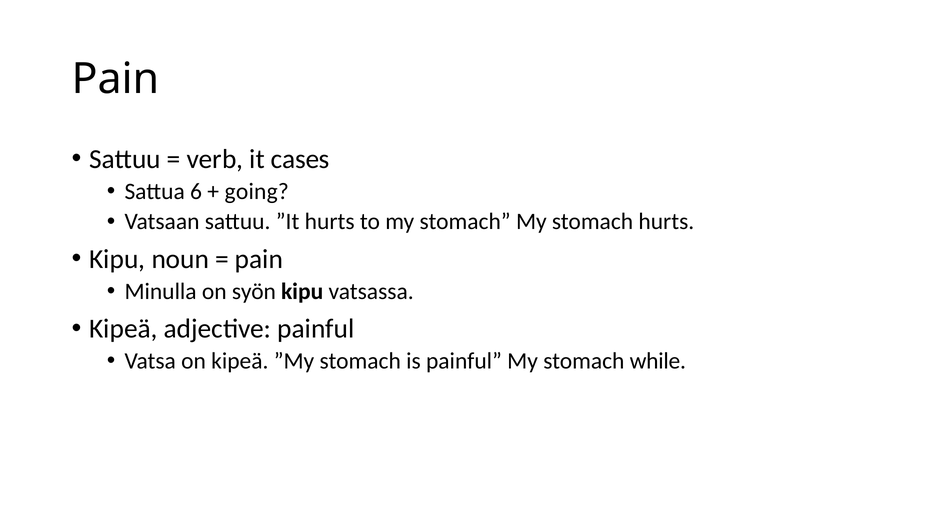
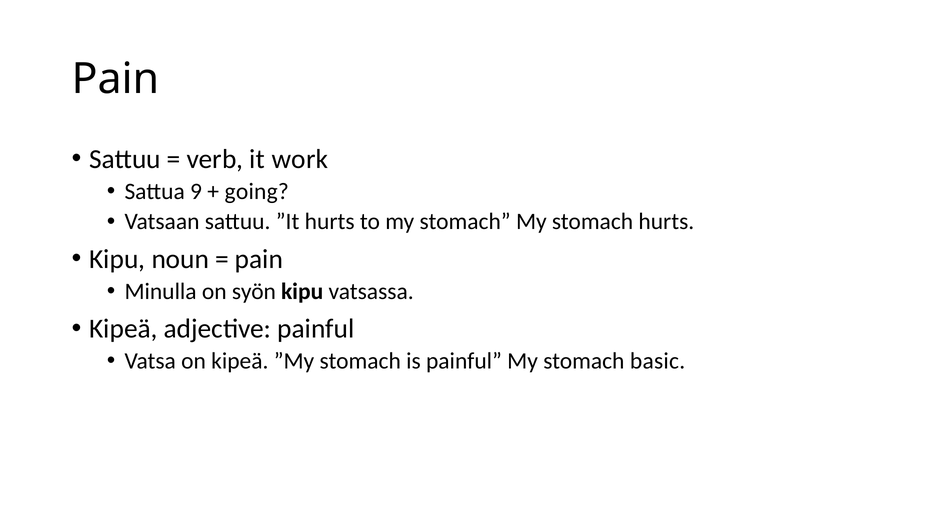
cases: cases -> work
6: 6 -> 9
while: while -> basic
